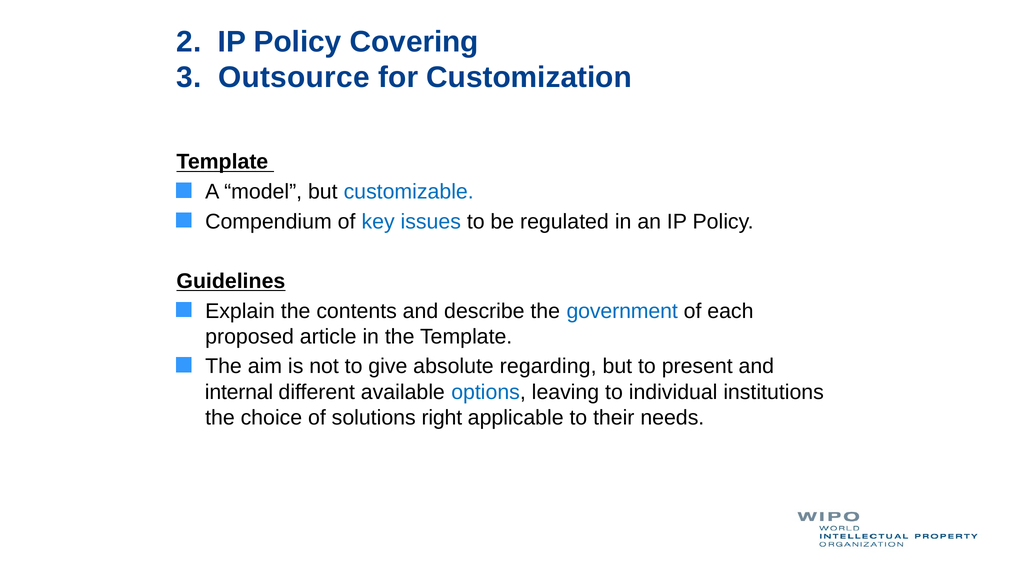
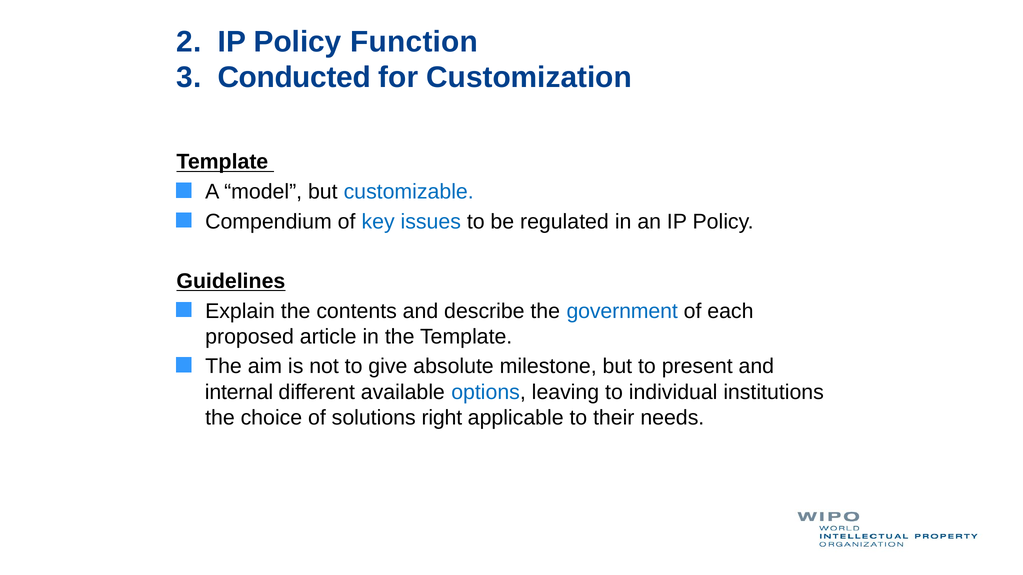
Covering: Covering -> Function
Outsource: Outsource -> Conducted
regarding: regarding -> milestone
